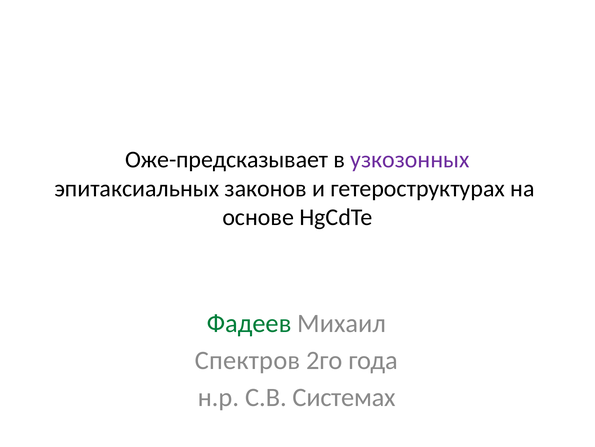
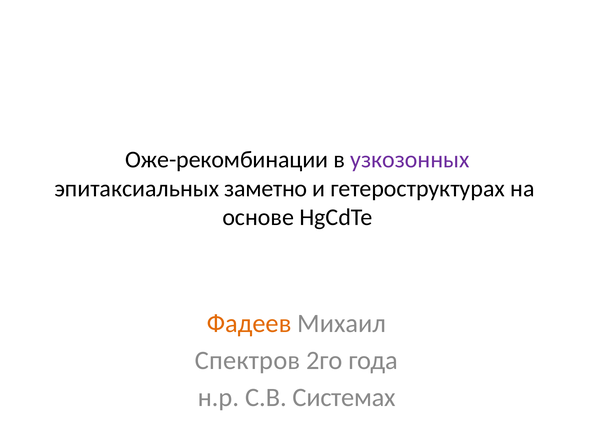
Оже-предсказывает: Оже-предсказывает -> Оже-рекомбинации
законов: законов -> заметно
Фадеев colour: green -> orange
